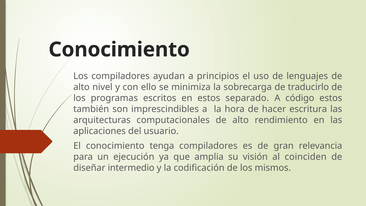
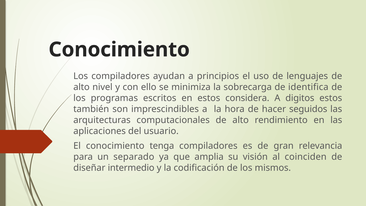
traducirlo: traducirlo -> identifica
separado: separado -> considera
código: código -> digitos
escritura: escritura -> seguidos
ejecución: ejecución -> separado
